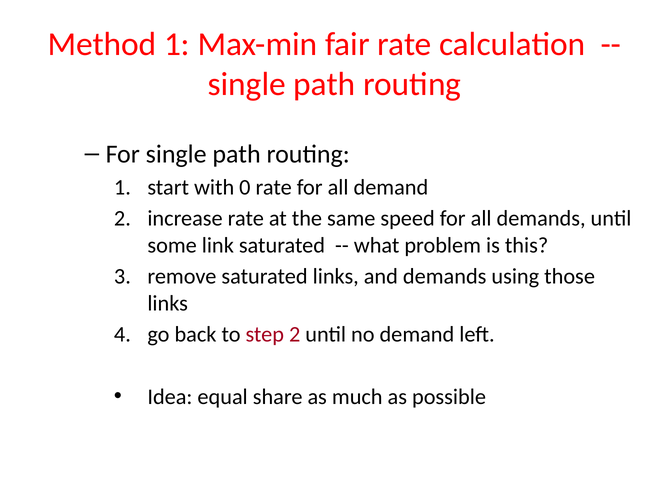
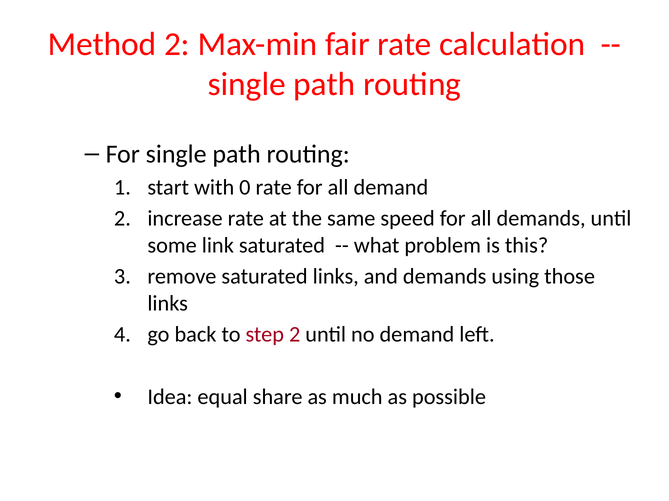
Method 1: 1 -> 2
